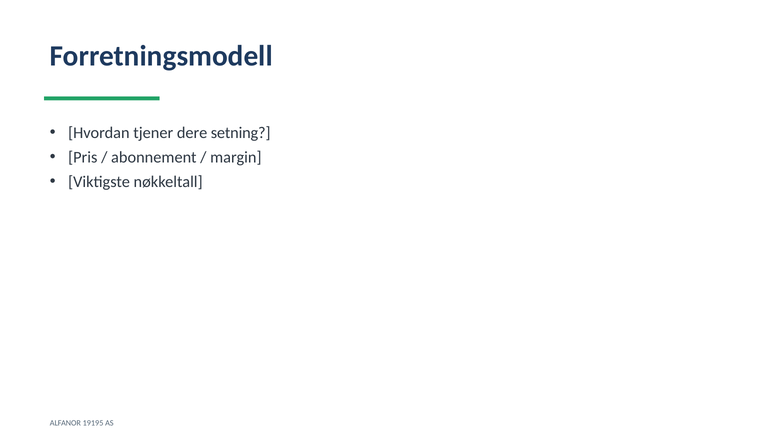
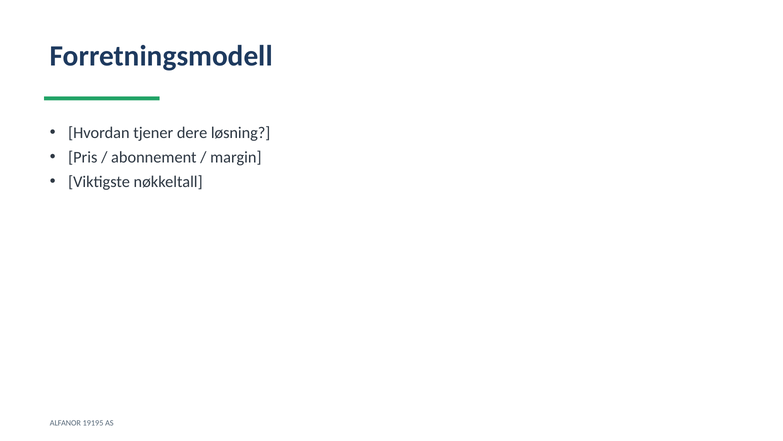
setning: setning -> løsning
